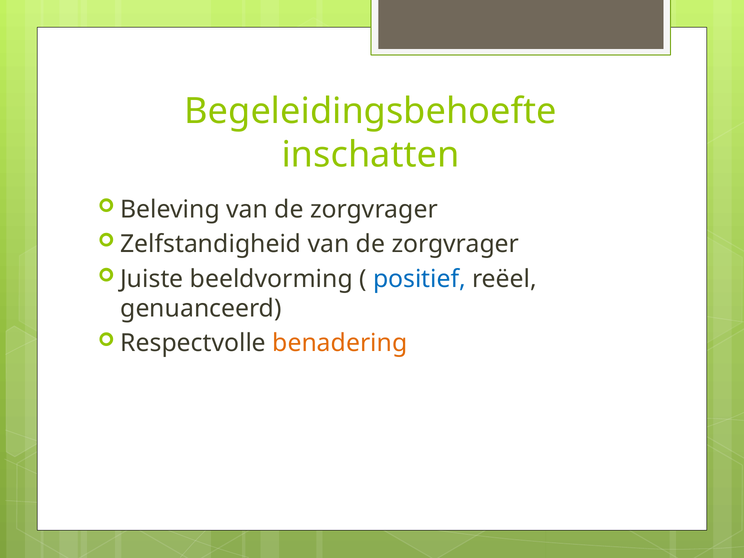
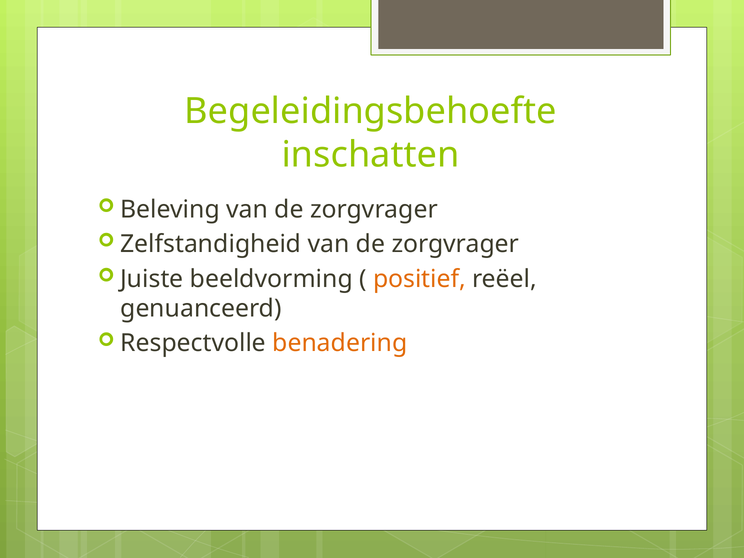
positief colour: blue -> orange
